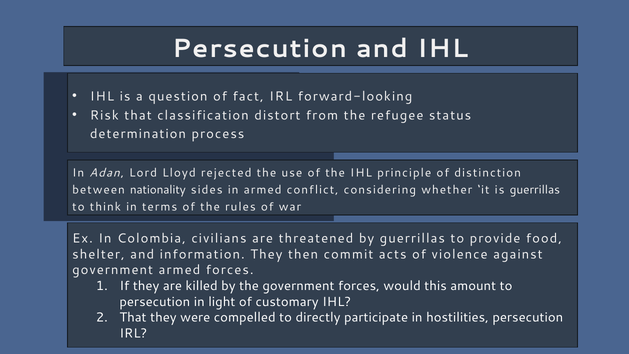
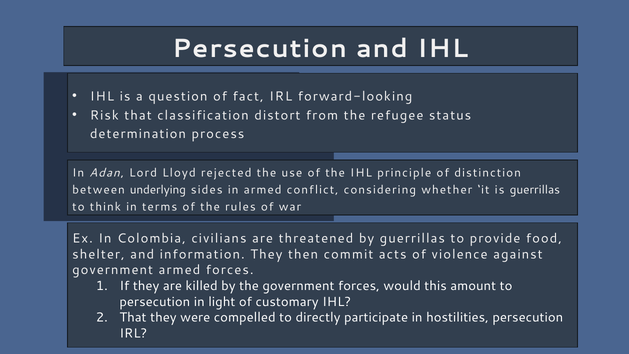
nationality: nationality -> underlying
